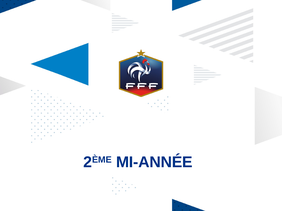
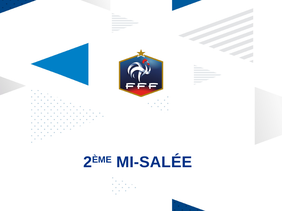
MI-ANNÉE: MI-ANNÉE -> MI-SALÉE
